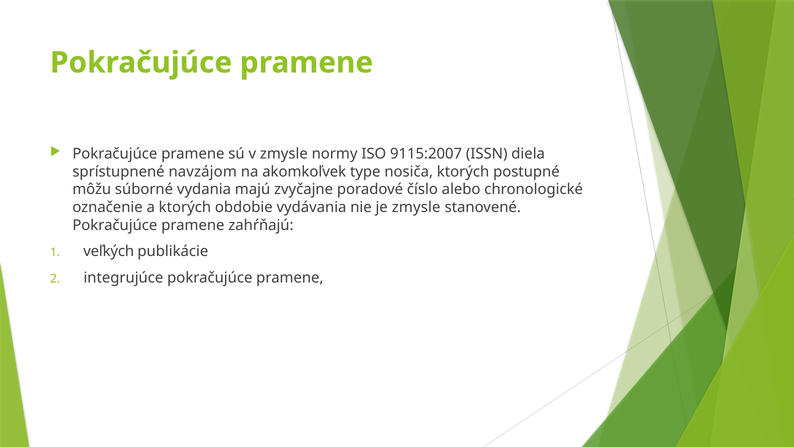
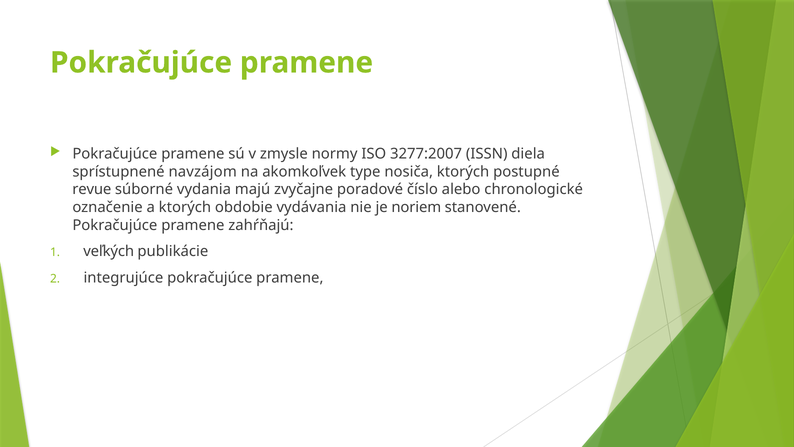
9115:2007: 9115:2007 -> 3277:2007
môžu: môžu -> revue
je zmysle: zmysle -> noriem
